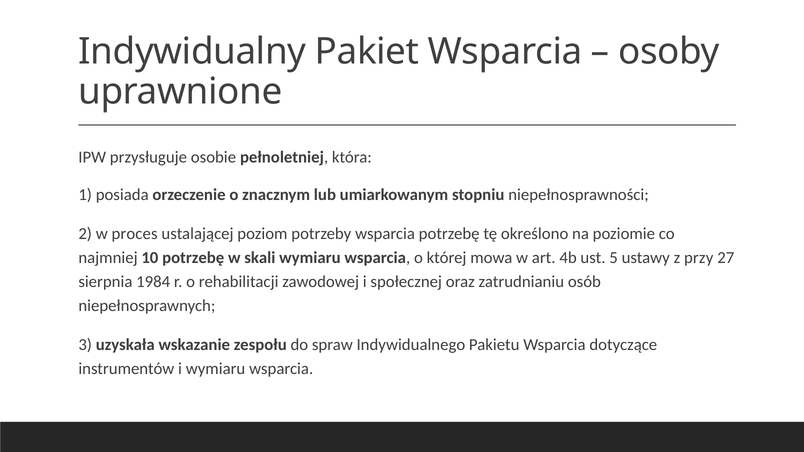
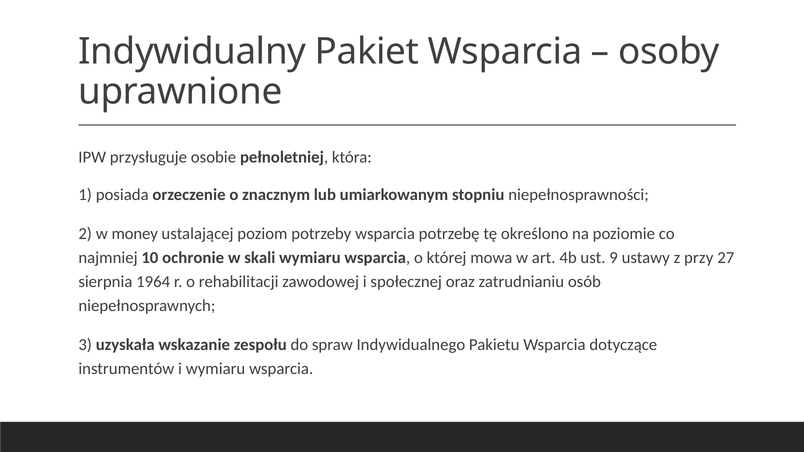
proces: proces -> money
10 potrzebę: potrzebę -> ochronie
5: 5 -> 9
1984: 1984 -> 1964
